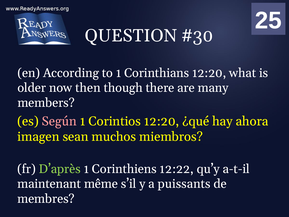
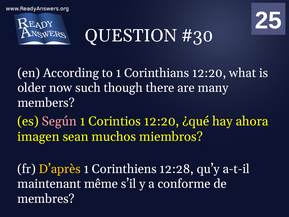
then: then -> such
D’après colour: light green -> yellow
12:22: 12:22 -> 12:28
puissants: puissants -> conforme
